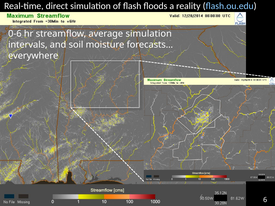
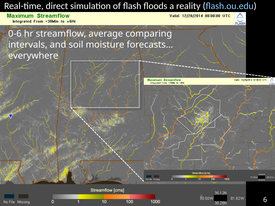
average simulation: simulation -> comparing
